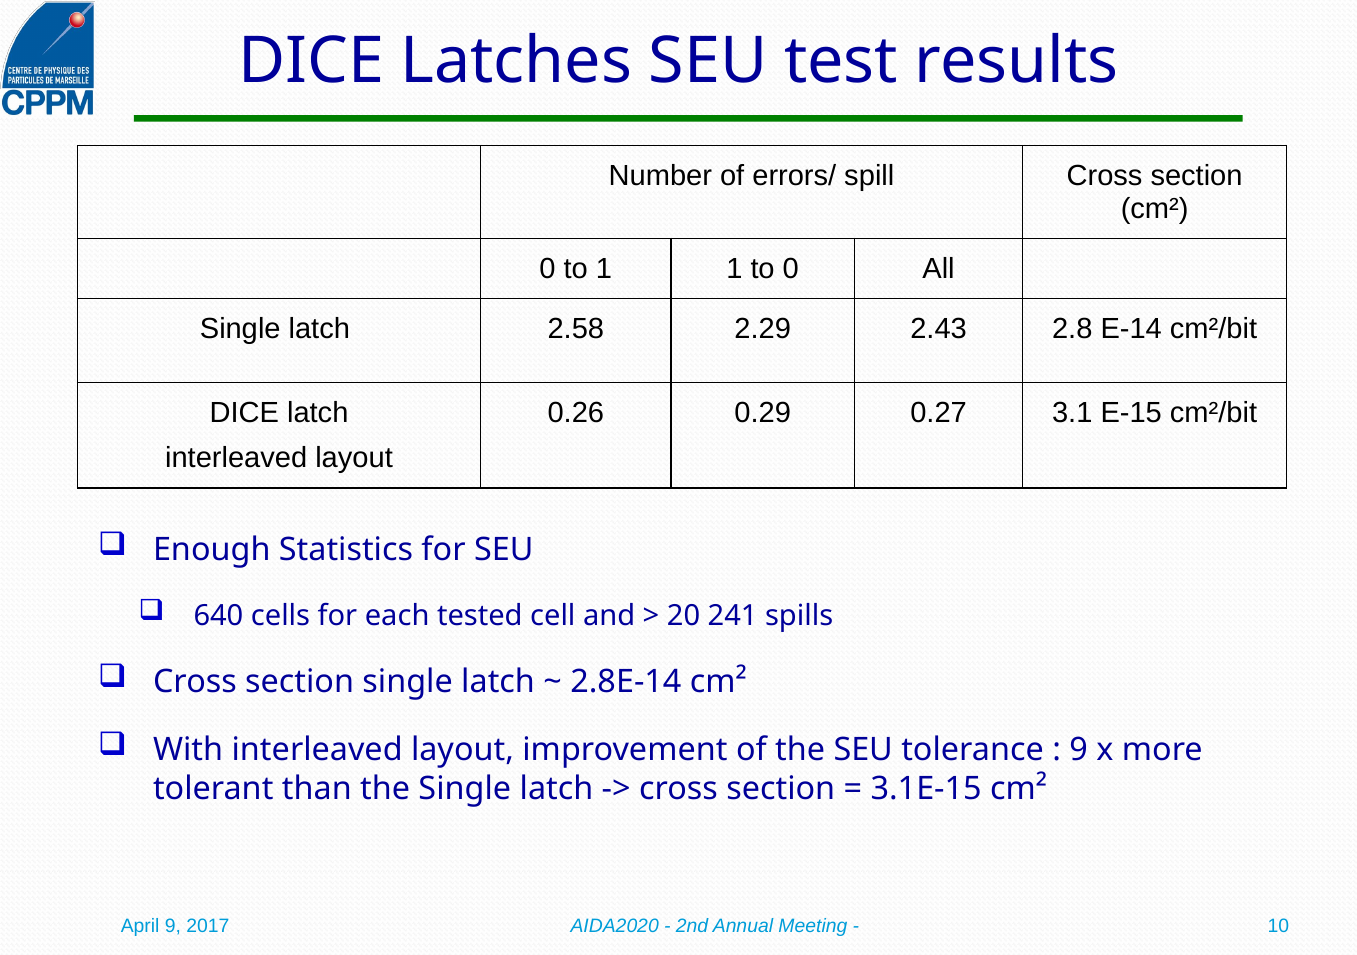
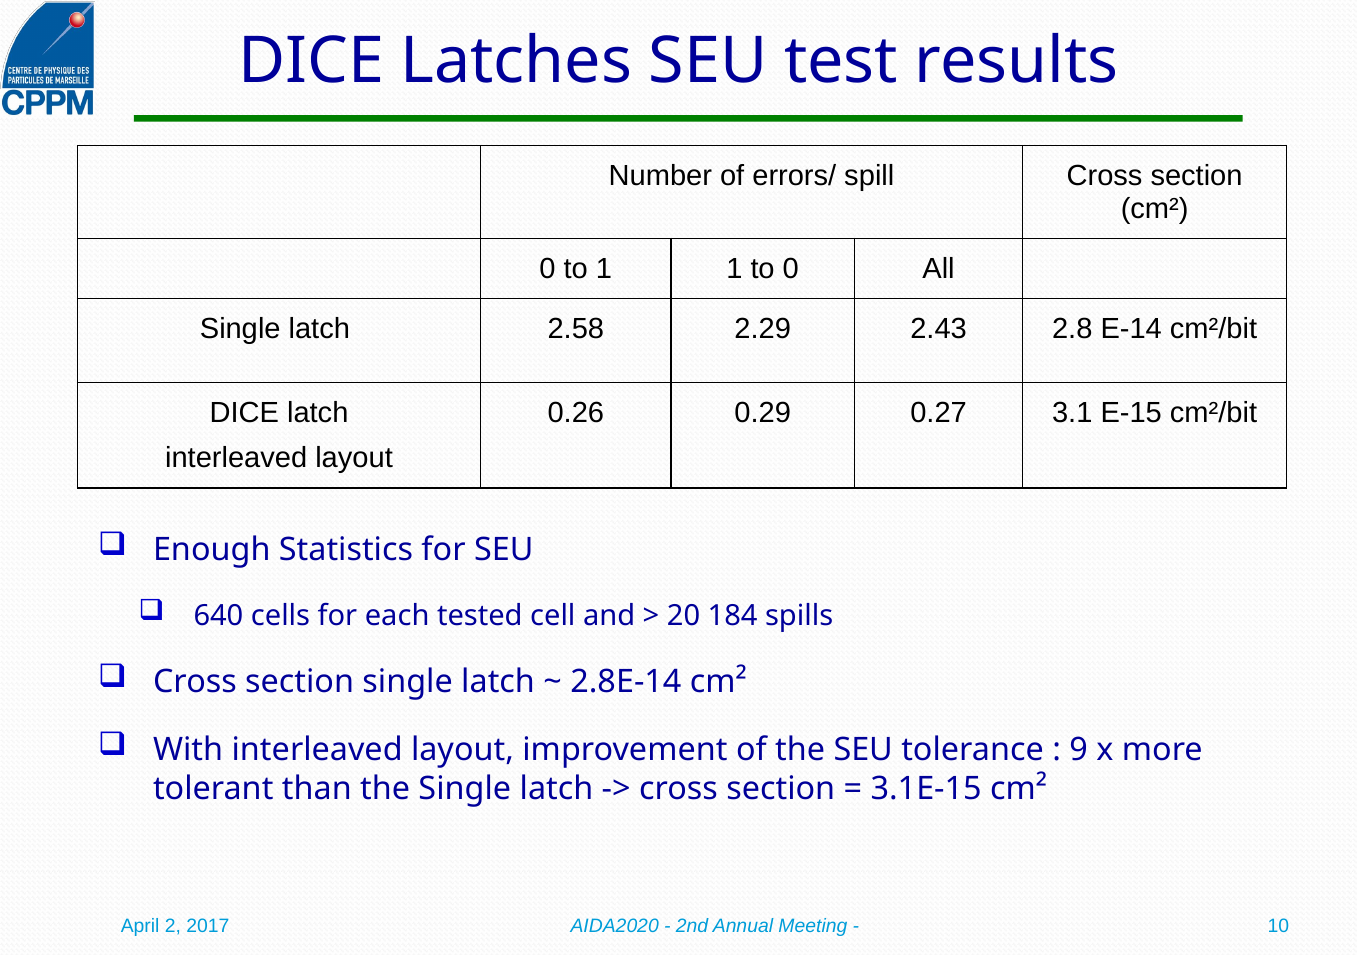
241: 241 -> 184
April 9: 9 -> 2
